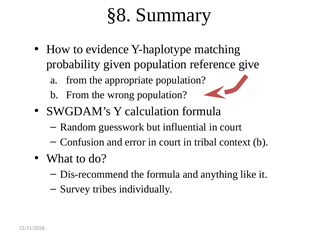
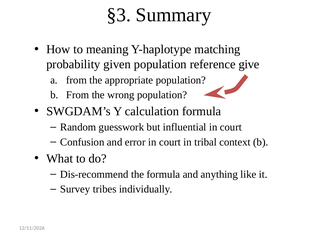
§8: §8 -> §3
evidence: evidence -> meaning
